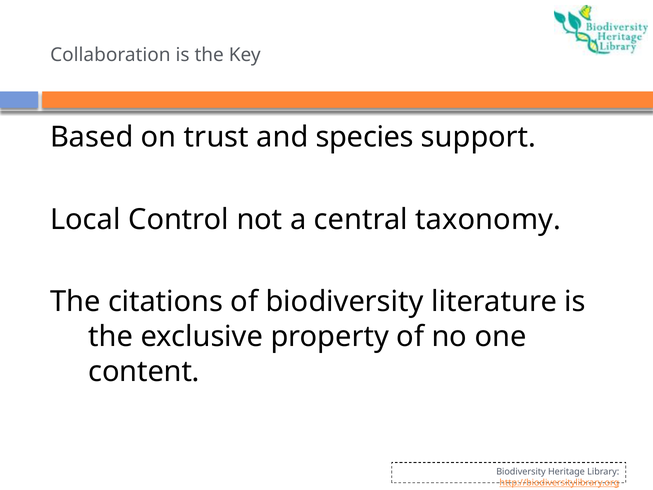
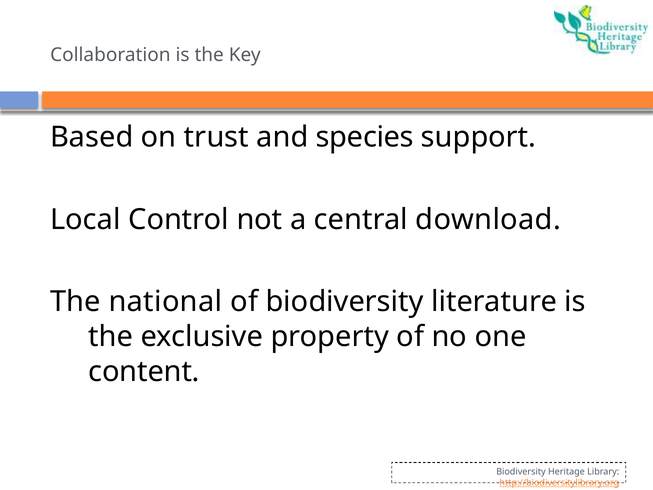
taxonomy: taxonomy -> download
citations: citations -> national
